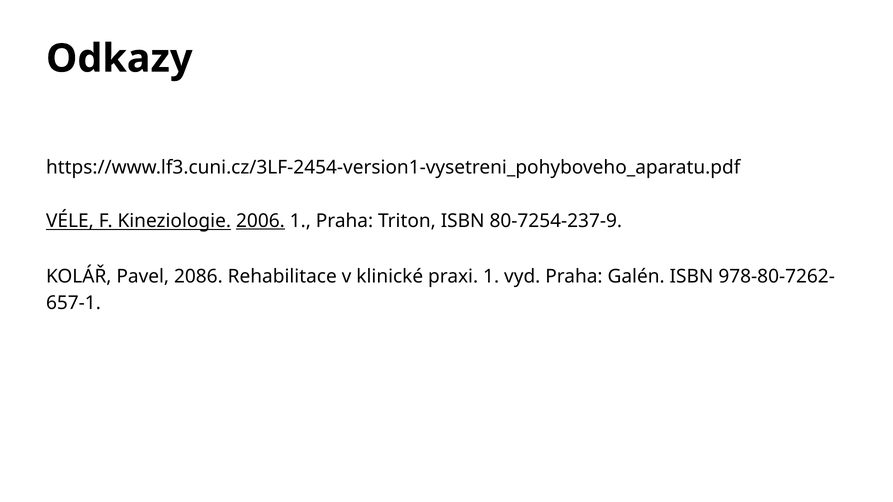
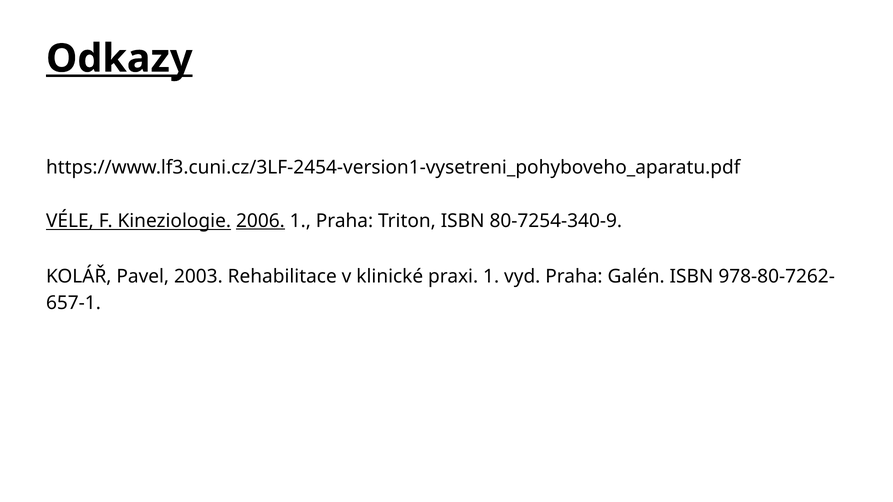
Odkazy underline: none -> present
80-7254-237-9: 80-7254-237-9 -> 80-7254-340-9
2086: 2086 -> 2003
